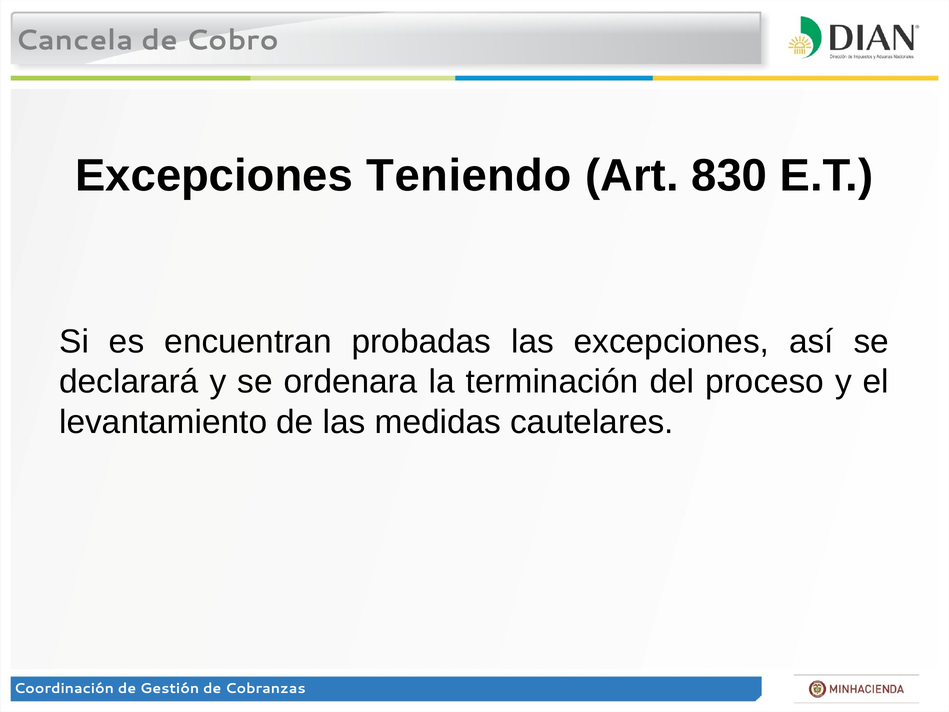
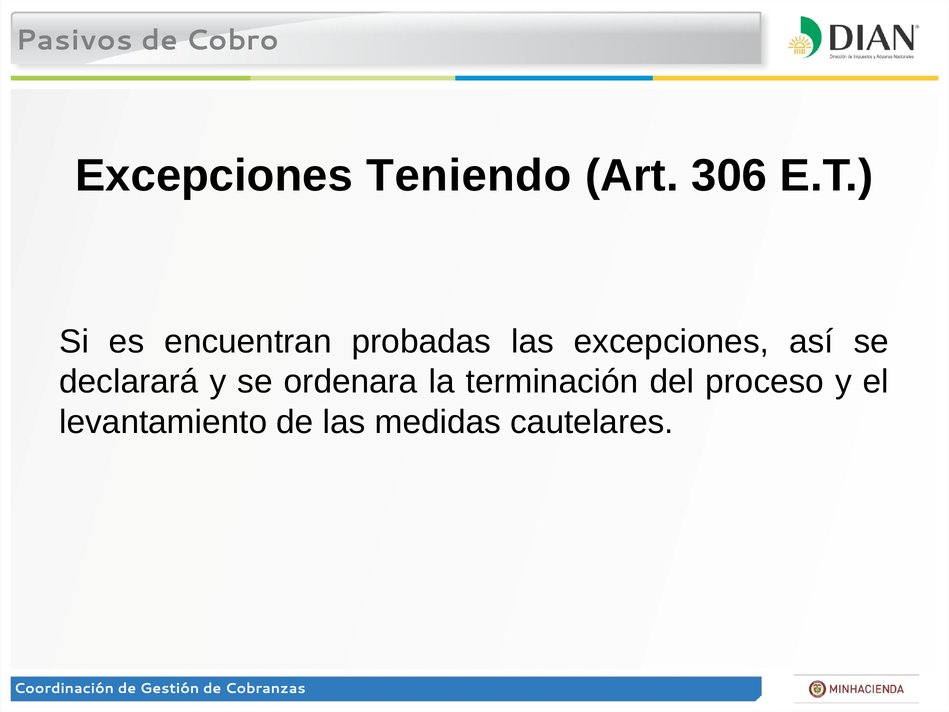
Cancela: Cancela -> Pasivos
830: 830 -> 306
